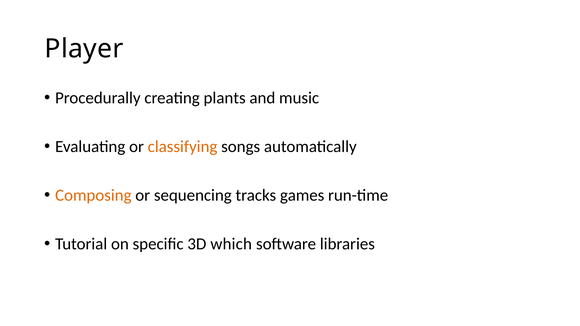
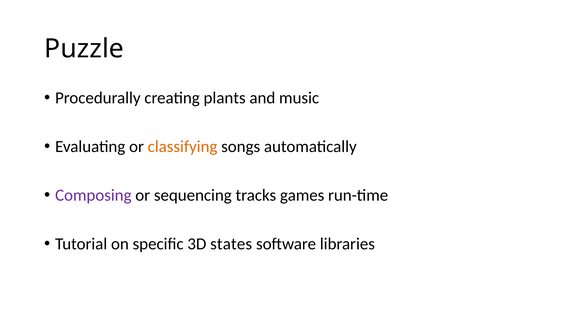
Player: Player -> Puzzle
Composing colour: orange -> purple
which: which -> states
